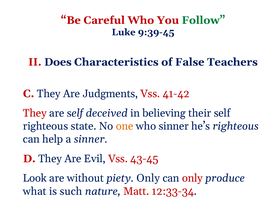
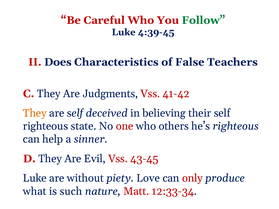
9:39-45: 9:39-45 -> 4:39-45
They at (35, 113) colour: red -> orange
one colour: orange -> red
who sinner: sinner -> others
Look at (35, 178): Look -> Luke
piety Only: Only -> Love
